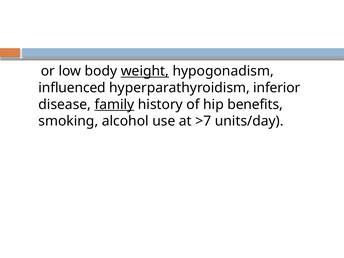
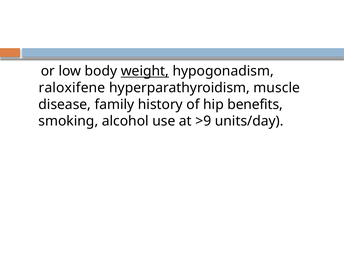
influenced: influenced -> raloxifene
inferior: inferior -> muscle
family underline: present -> none
>7: >7 -> >9
